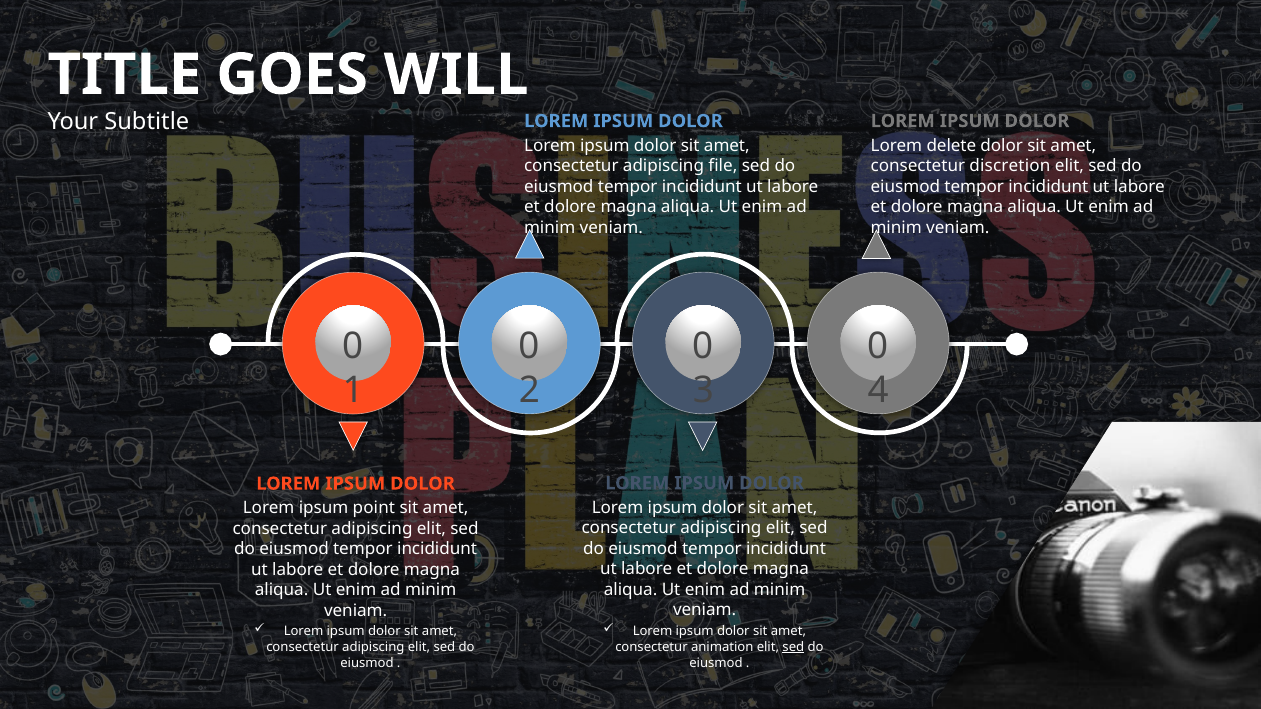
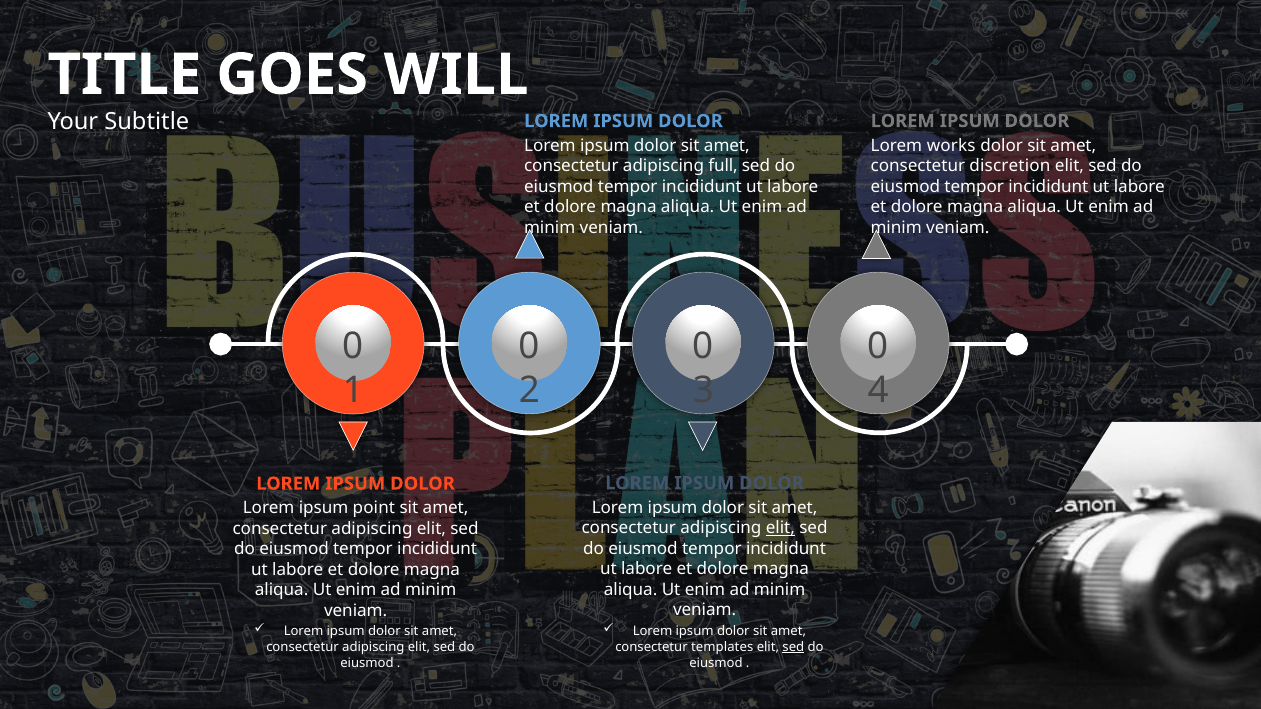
delete: delete -> works
file: file -> full
elit at (780, 528) underline: none -> present
animation: animation -> templates
